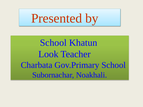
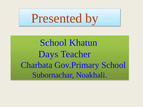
Look: Look -> Days
